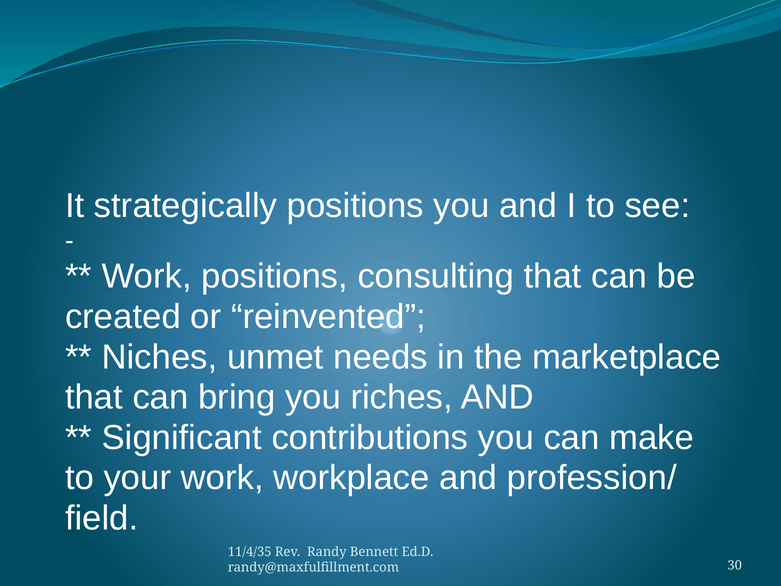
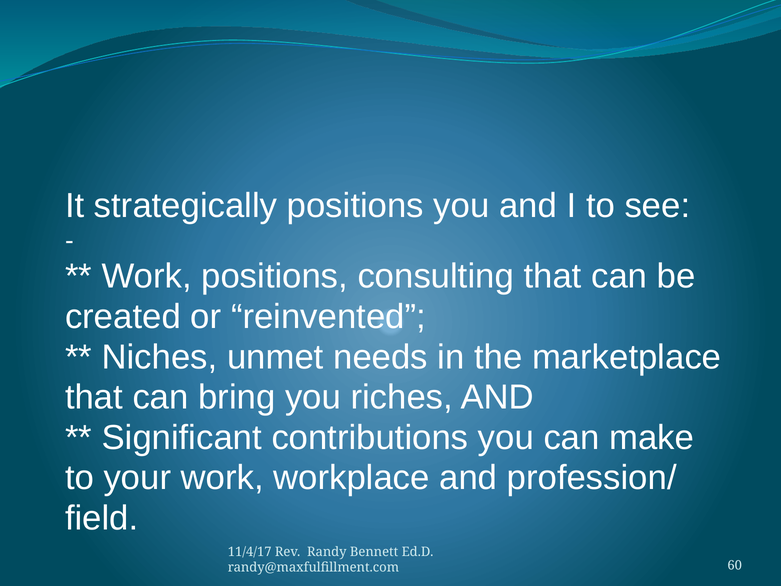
11/4/35: 11/4/35 -> 11/4/17
30: 30 -> 60
